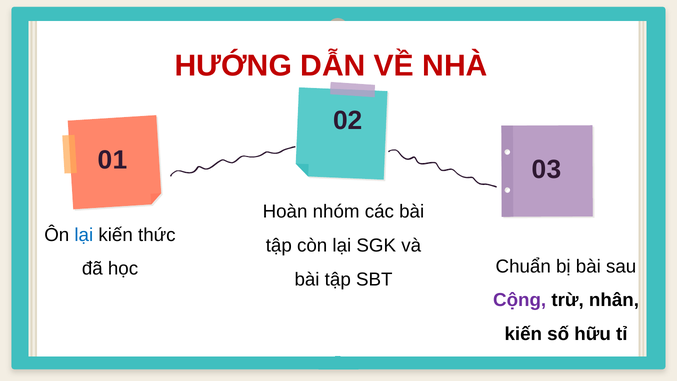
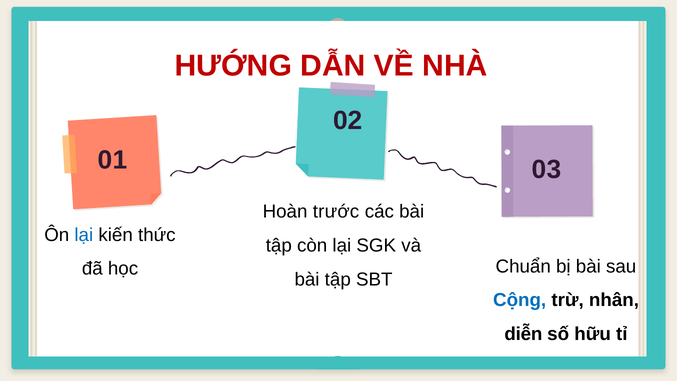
nhóm: nhóm -> trước
Cộng colour: purple -> blue
kiến at (523, 334): kiến -> diễn
